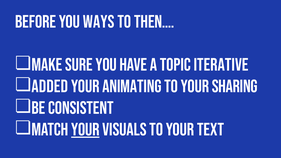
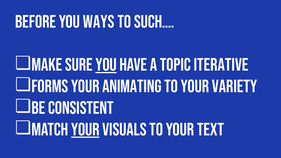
then…: then… -> such…
you at (106, 65) underline: none -> present
Added: Added -> Forms
sharing: sharing -> variety
